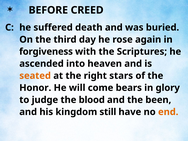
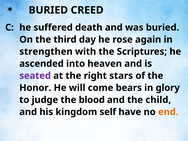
BEFORE at (48, 10): BEFORE -> BURIED
forgiveness: forgiveness -> strengthen
seated colour: orange -> purple
been: been -> child
still: still -> self
